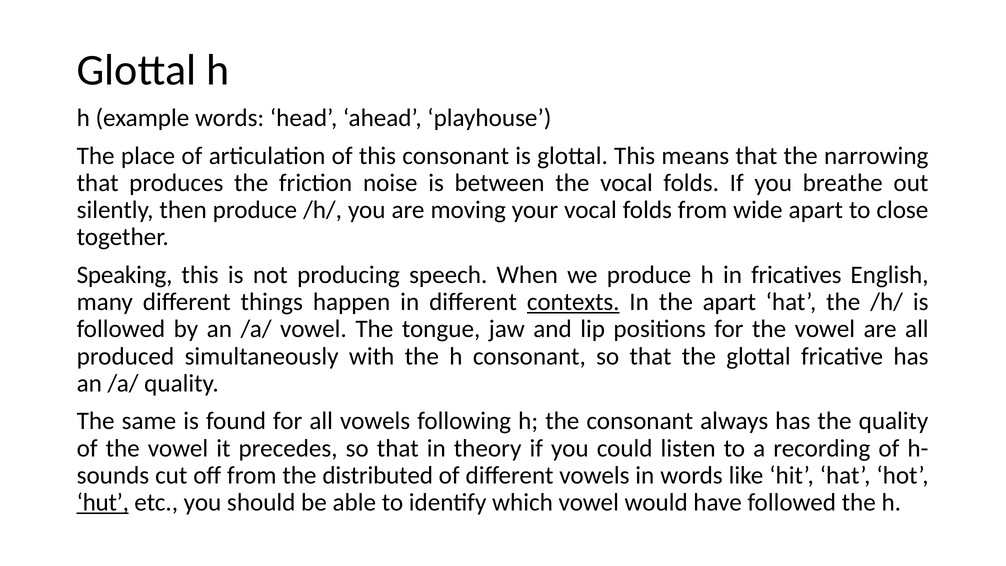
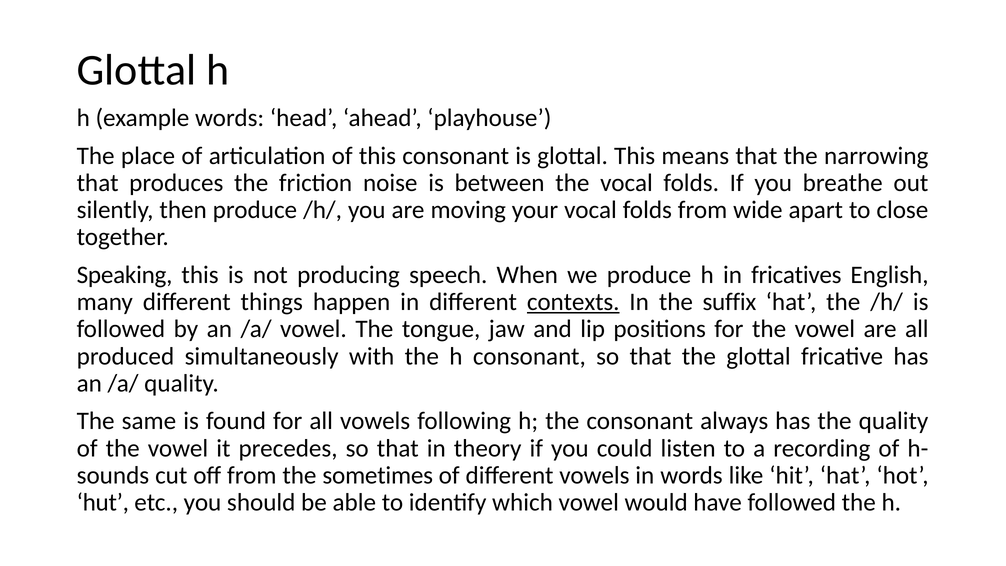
the apart: apart -> suffix
distributed: distributed -> sometimes
hut underline: present -> none
